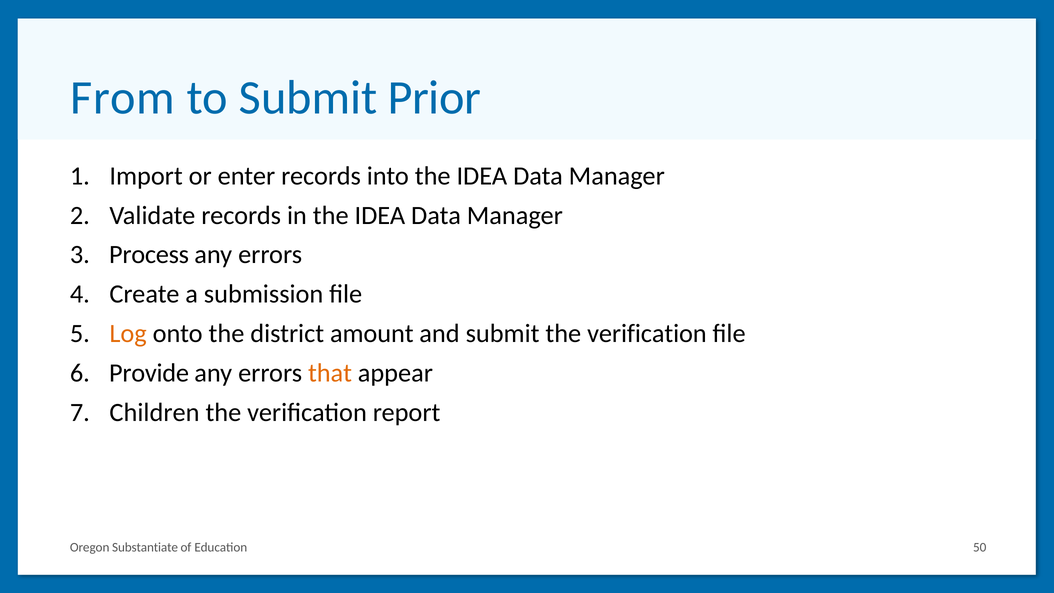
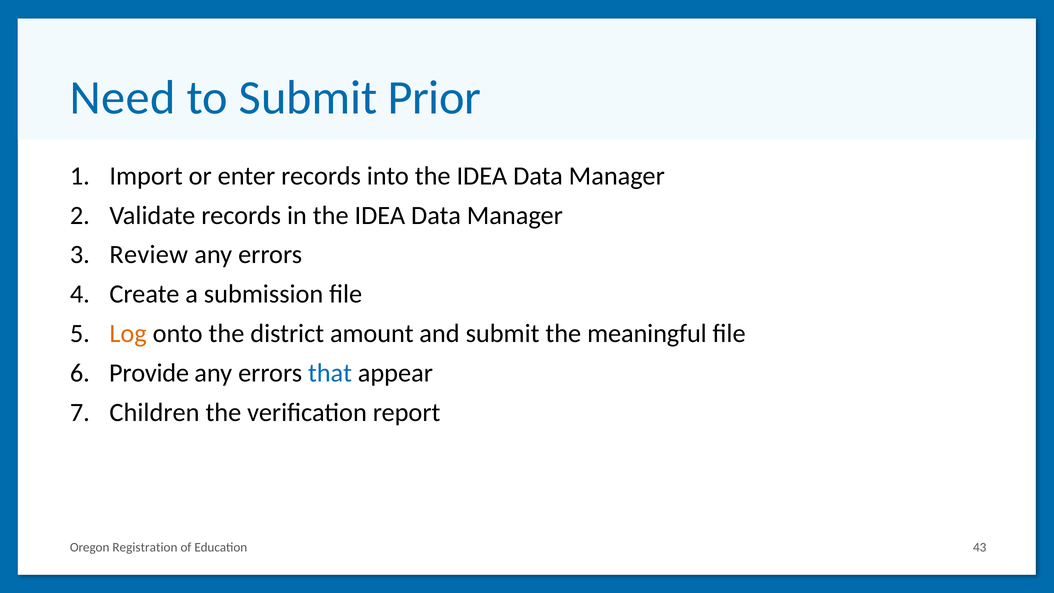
From: From -> Need
Process: Process -> Review
submit the verification: verification -> meaningful
that colour: orange -> blue
Substantiate: Substantiate -> Registration
50: 50 -> 43
